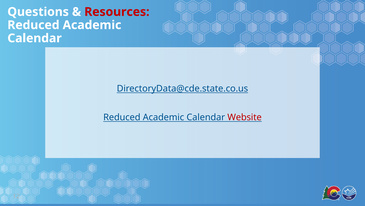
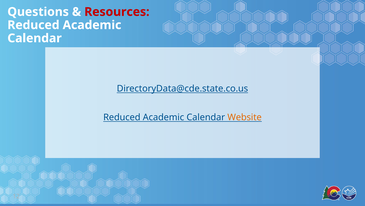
Website colour: red -> orange
